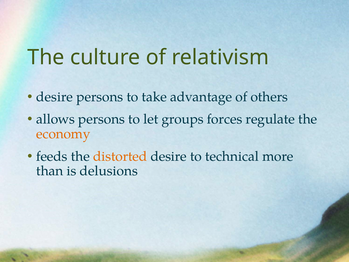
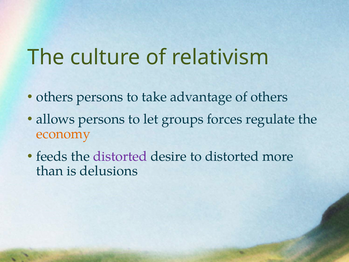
desire at (55, 97): desire -> others
distorted at (120, 156) colour: orange -> purple
to technical: technical -> distorted
